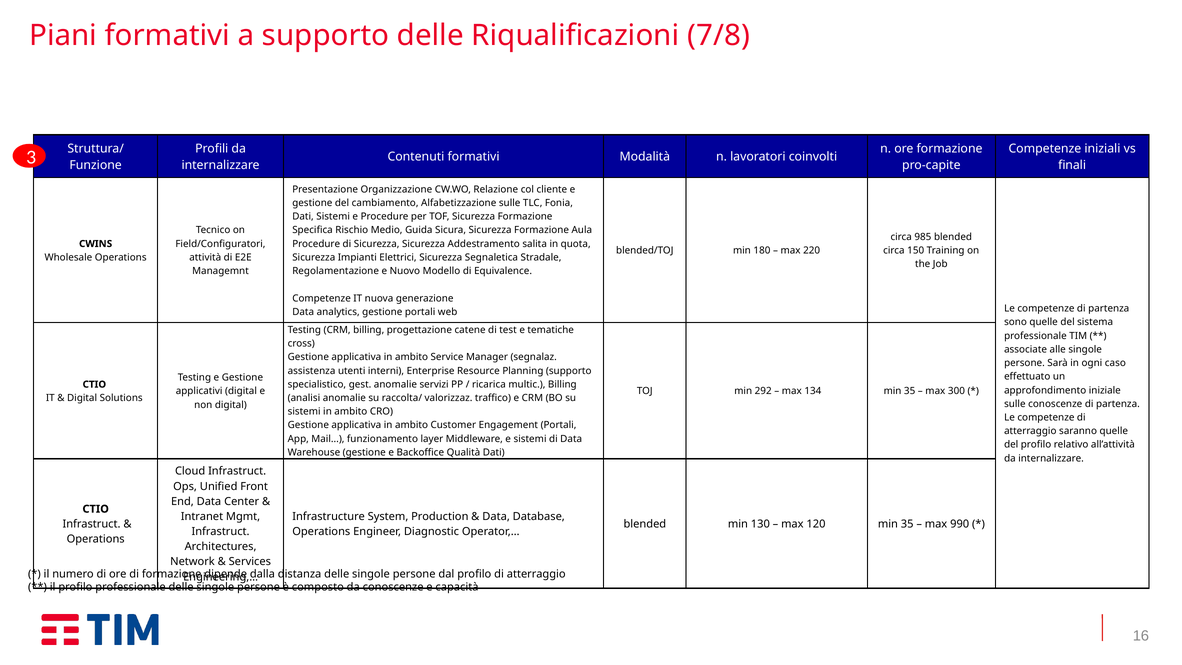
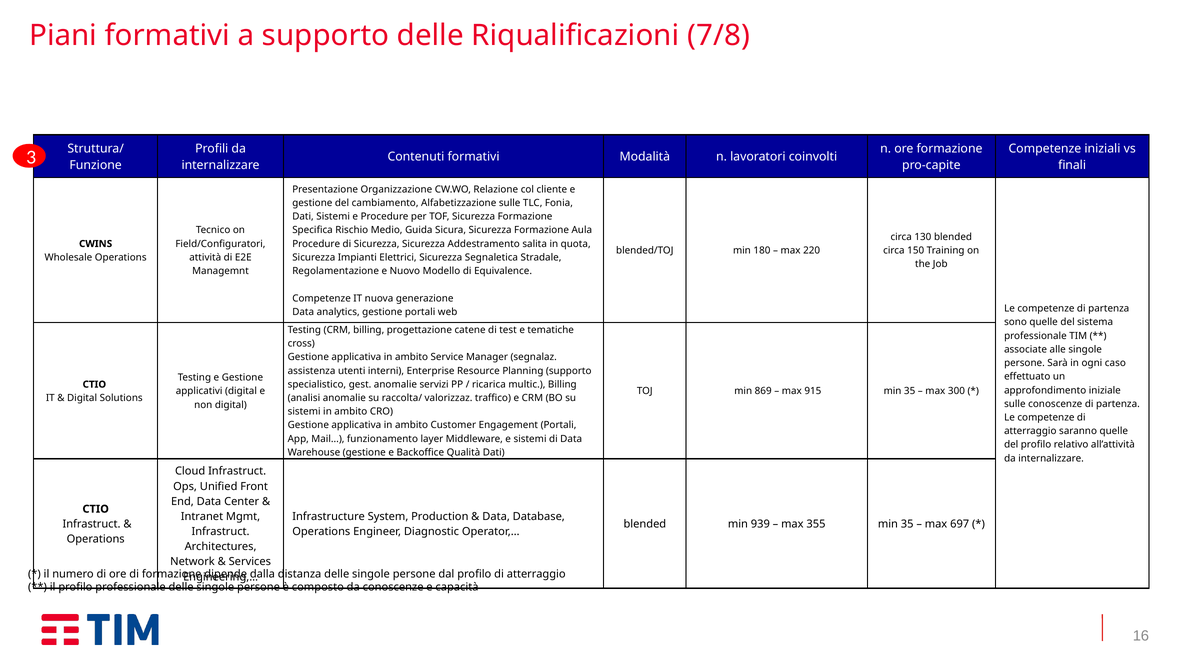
985: 985 -> 130
292: 292 -> 869
134: 134 -> 915
130: 130 -> 939
120: 120 -> 355
990: 990 -> 697
